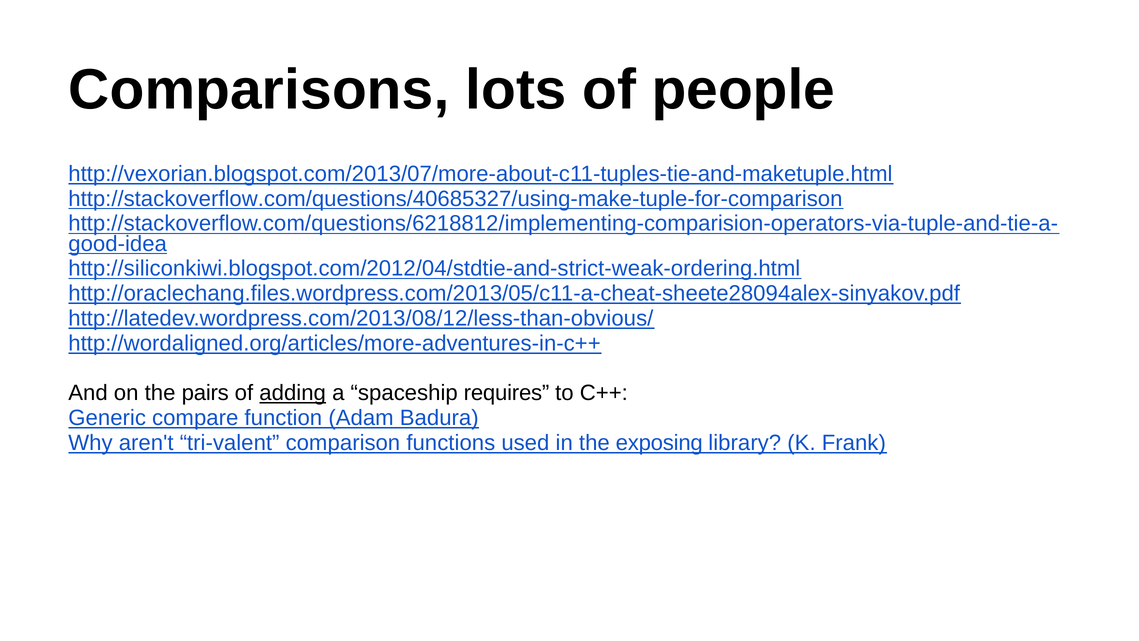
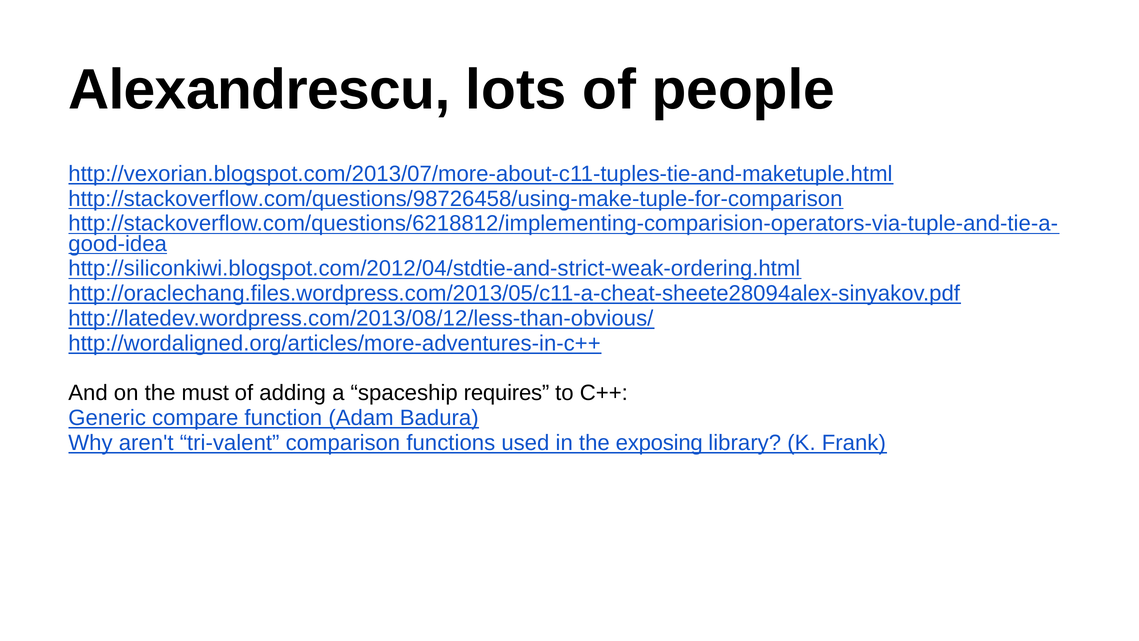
Comparisons: Comparisons -> Alexandrescu
http://stackoverflow.com/questions/40685327/using-make-tuple-for-comparison: http://stackoverflow.com/questions/40685327/using-make-tuple-for-comparison -> http://stackoverflow.com/questions/98726458/using-make-tuple-for-comparison
pairs: pairs -> must
adding underline: present -> none
